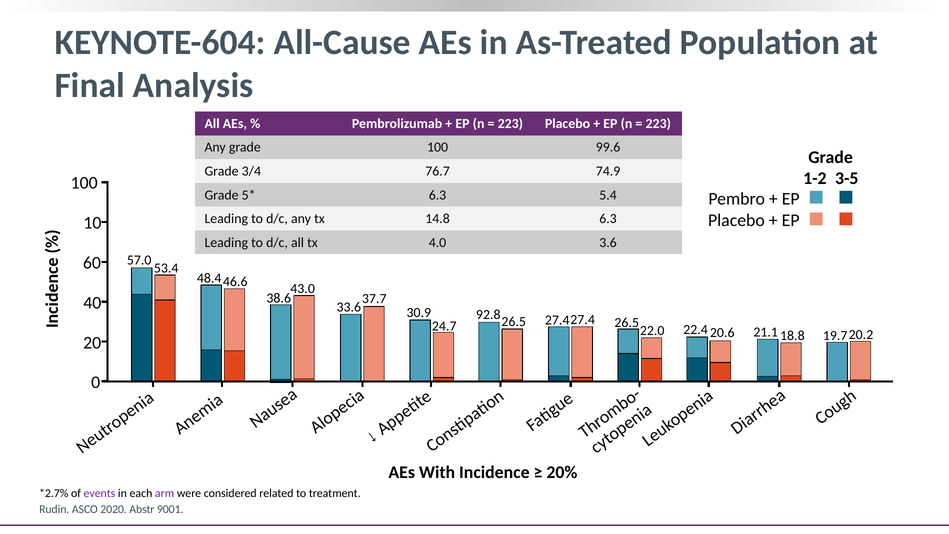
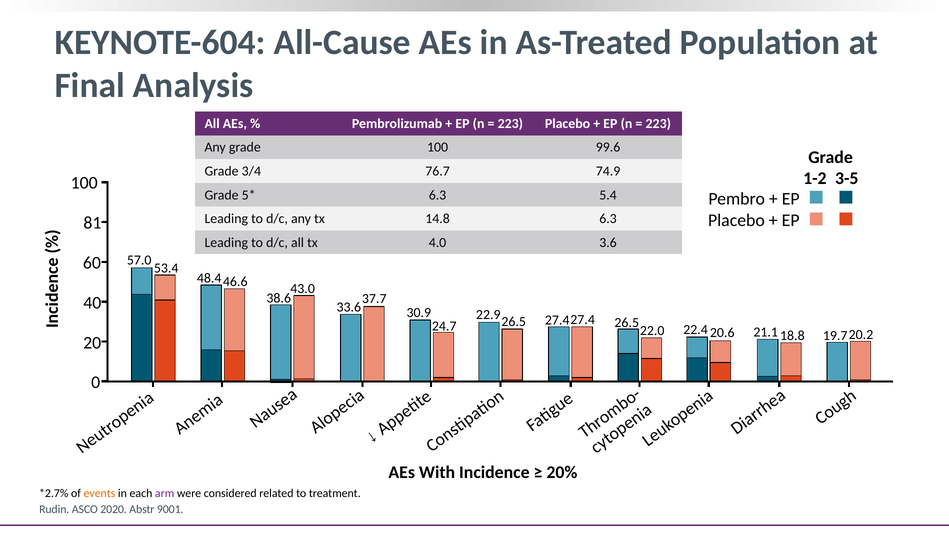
10: 10 -> 81
92.8: 92.8 -> 22.9
events colour: purple -> orange
